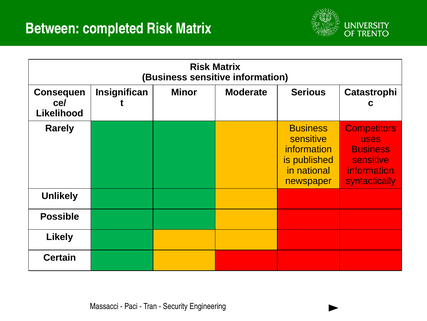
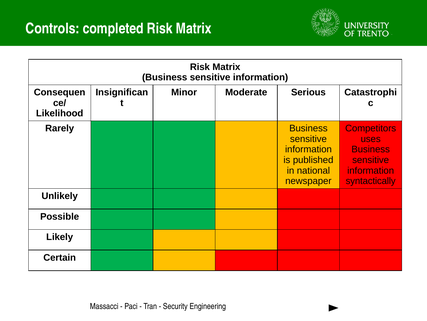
Between: Between -> Controls
